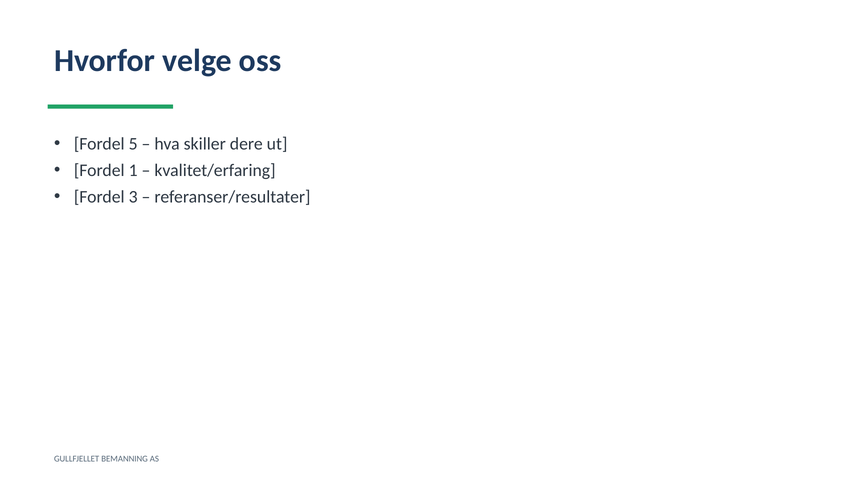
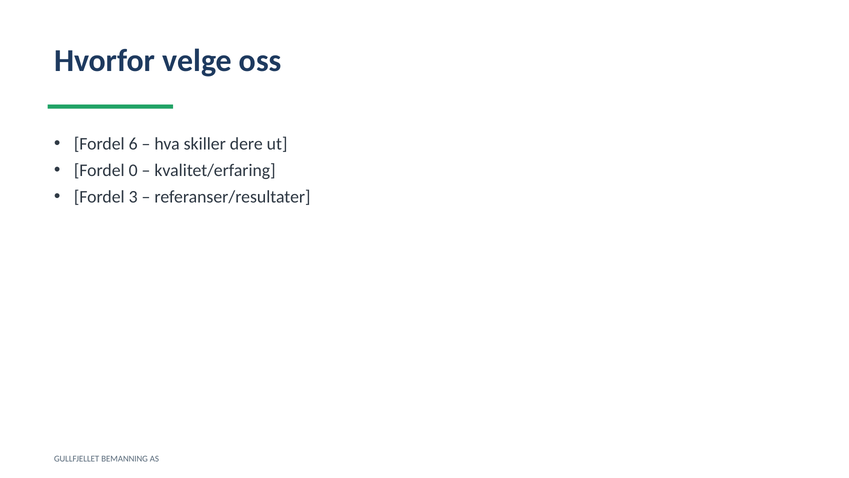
5: 5 -> 6
1: 1 -> 0
